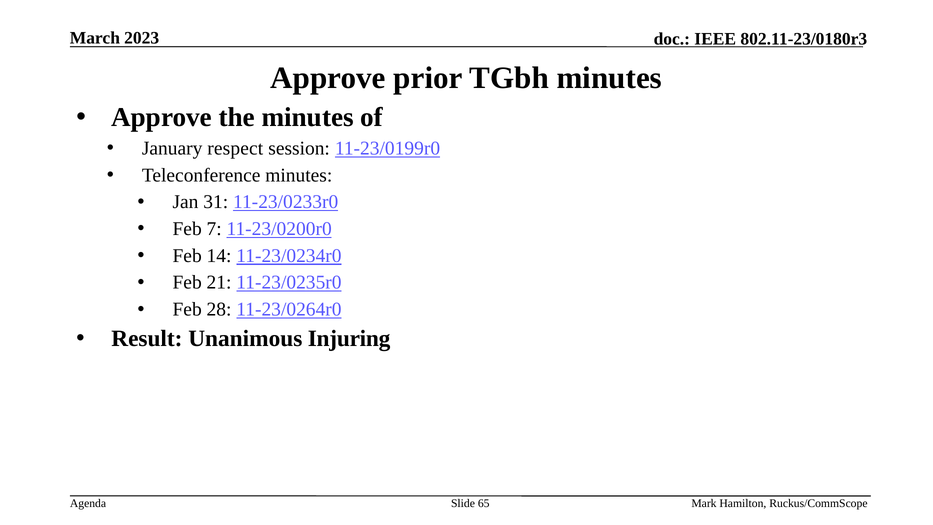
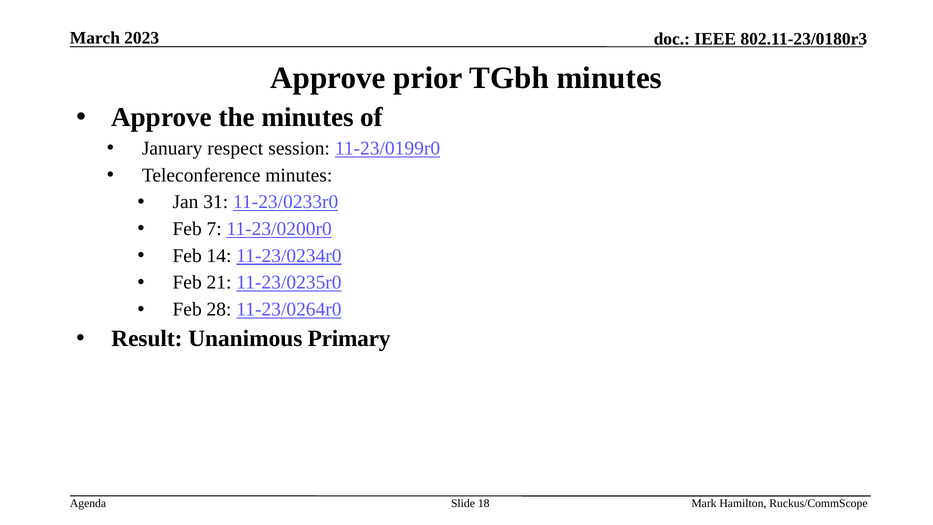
Injuring: Injuring -> Primary
65: 65 -> 18
